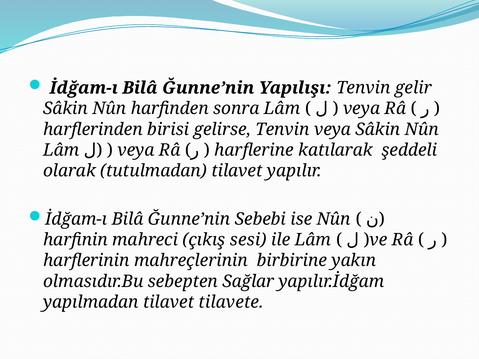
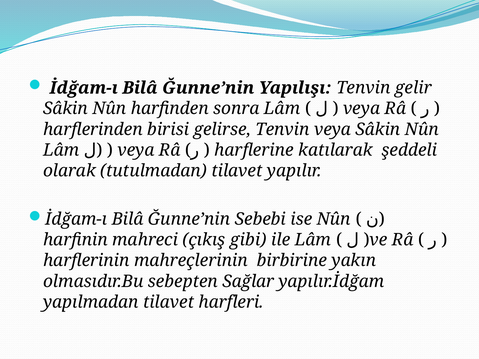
sesi: sesi -> gibi
tilavete: tilavete -> harfleri
